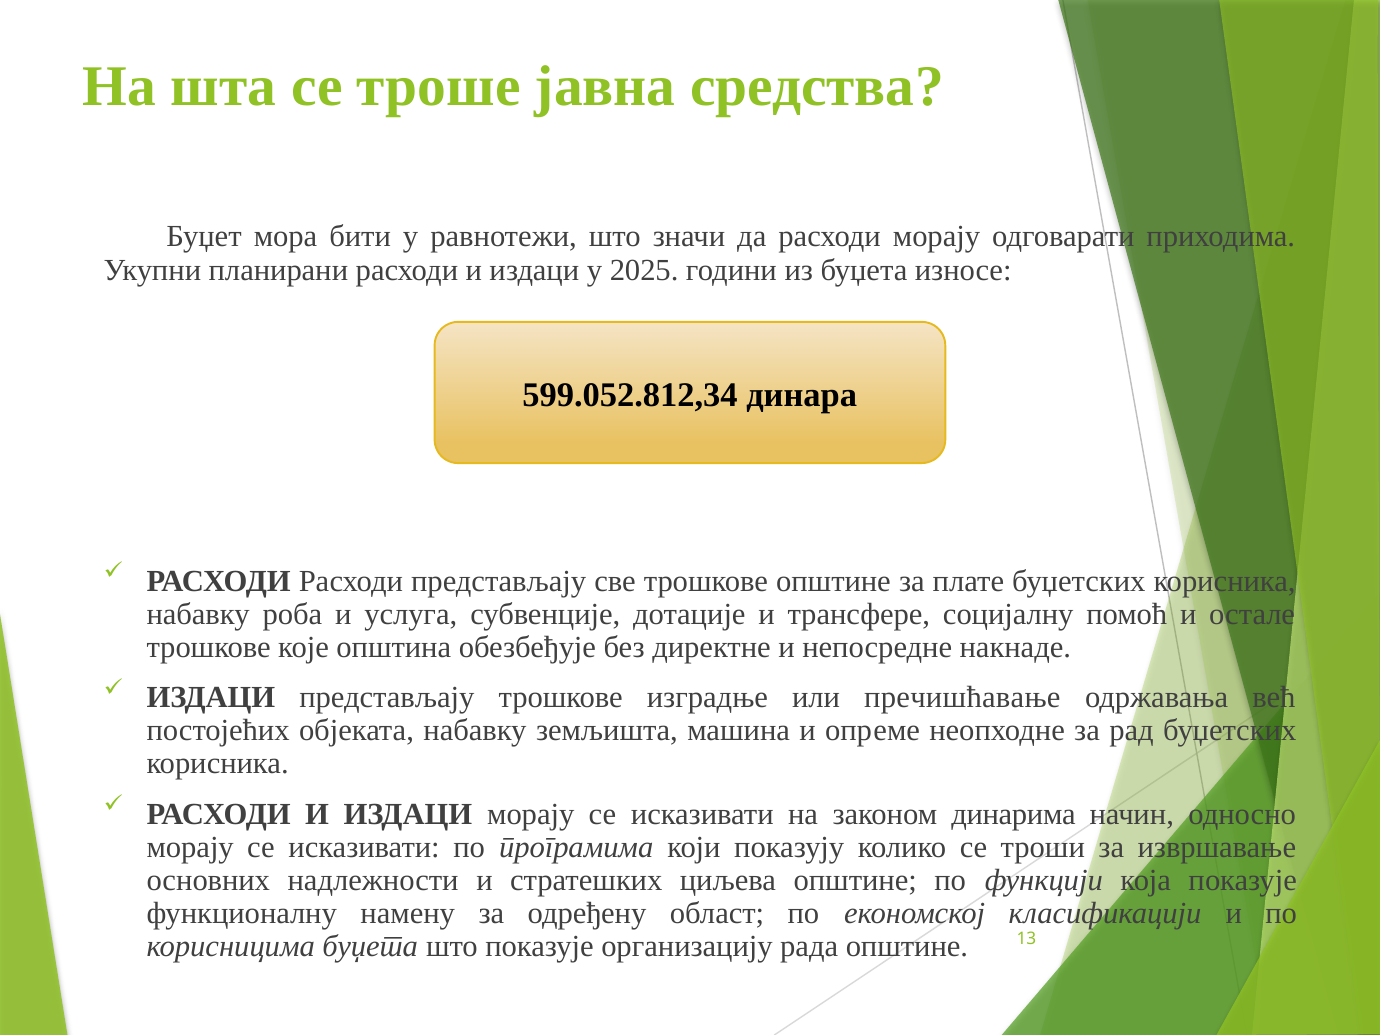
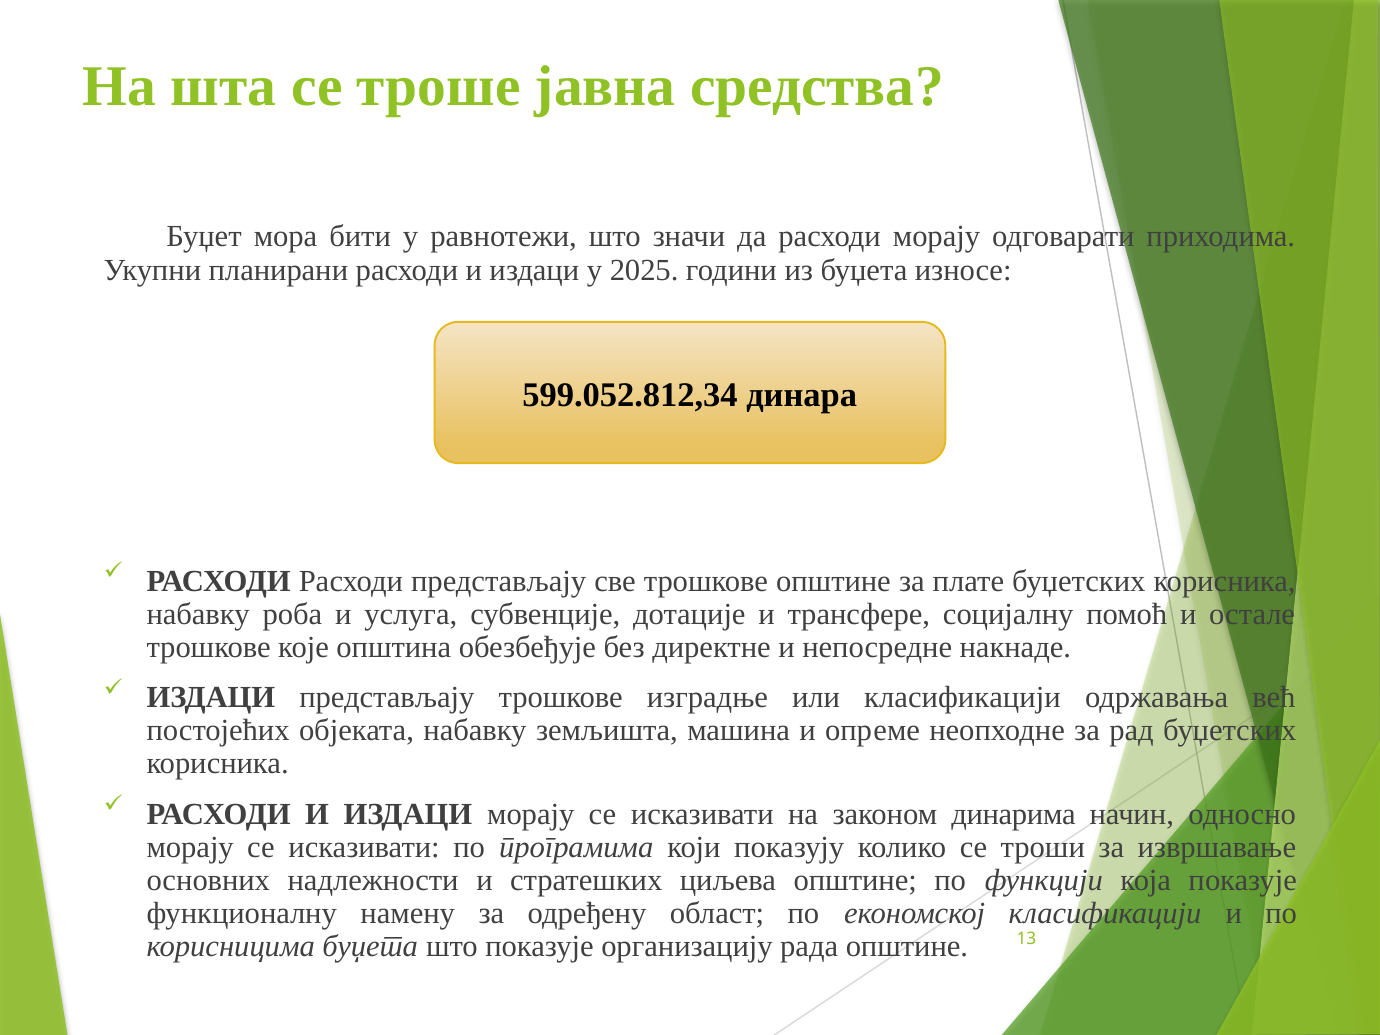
или пречишћавање: пречишћавање -> класификацији
